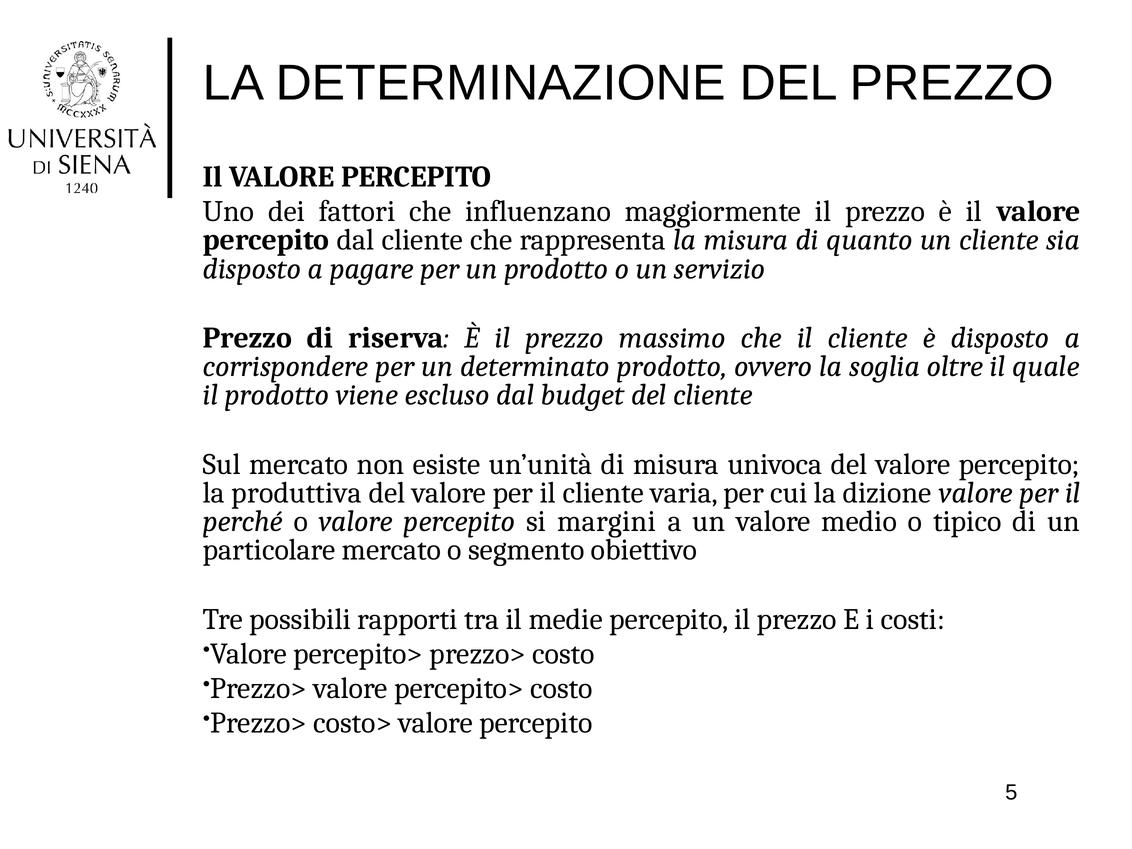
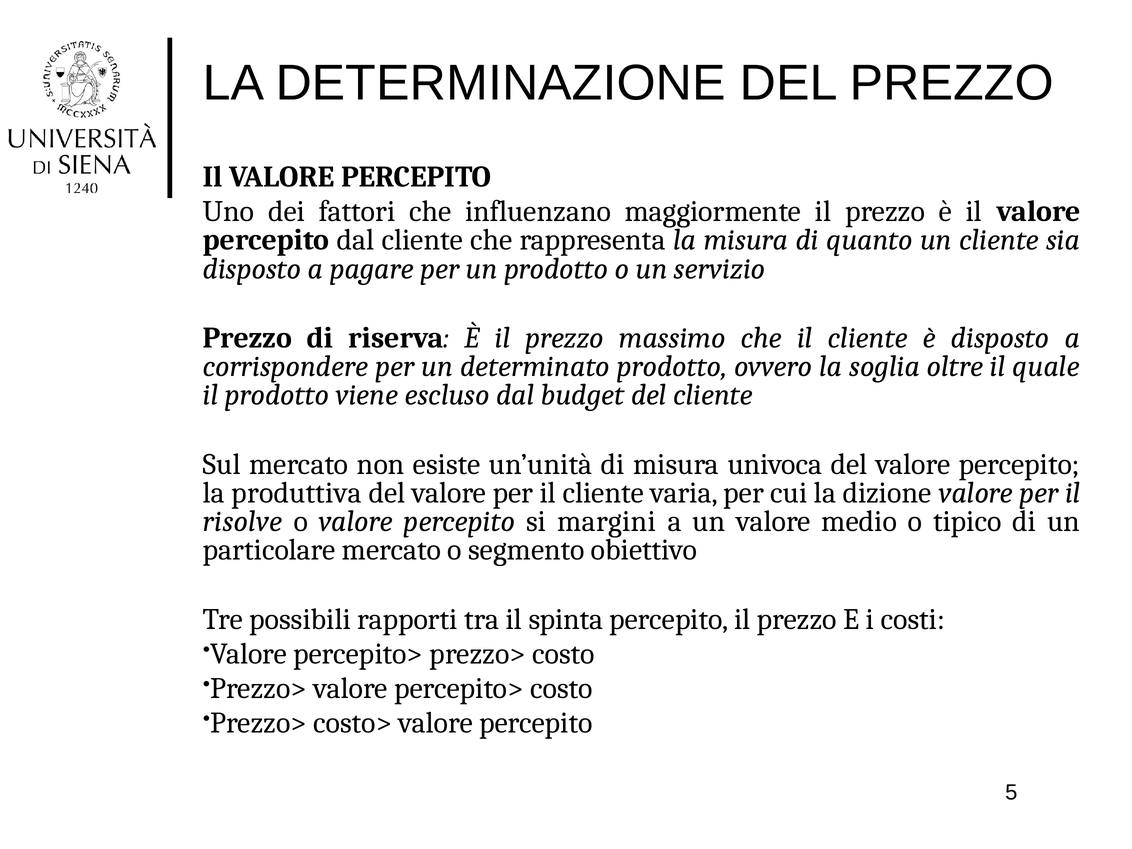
perché: perché -> risolve
medie: medie -> spinta
